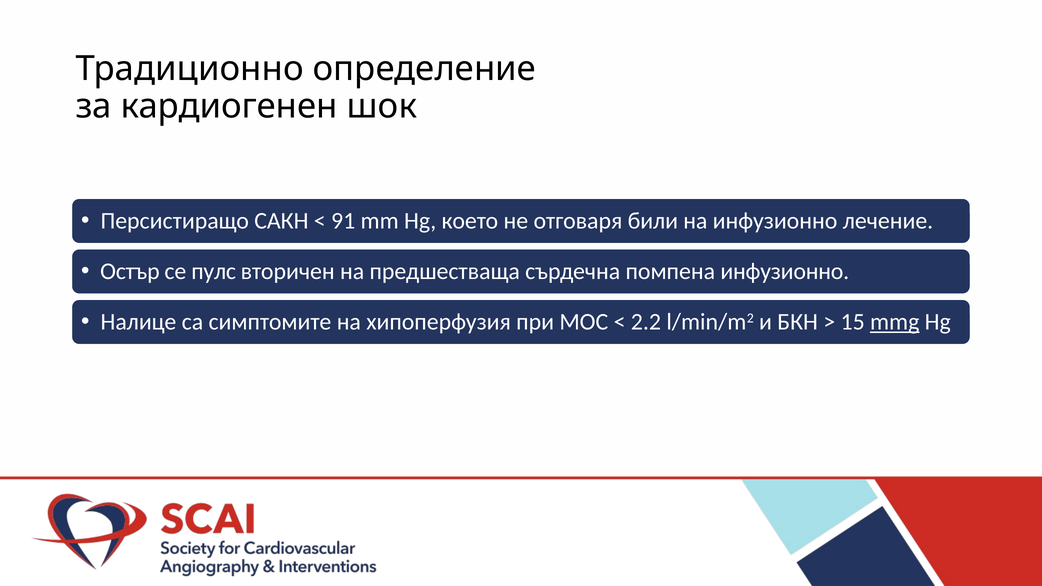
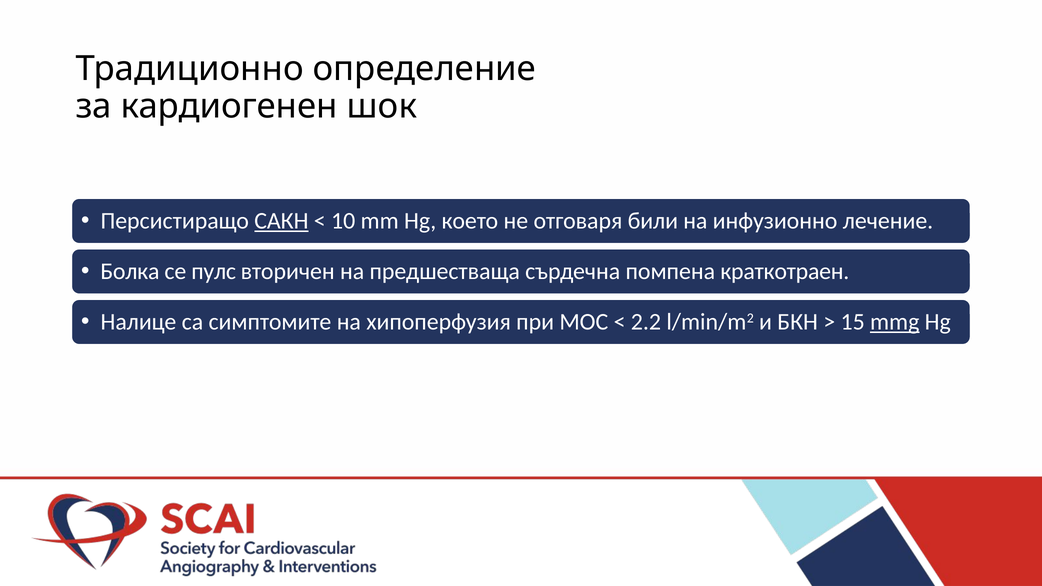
САКН underline: none -> present
91: 91 -> 10
Остър: Остър -> Болка
помпена инфузионно: инфузионно -> краткотраен
